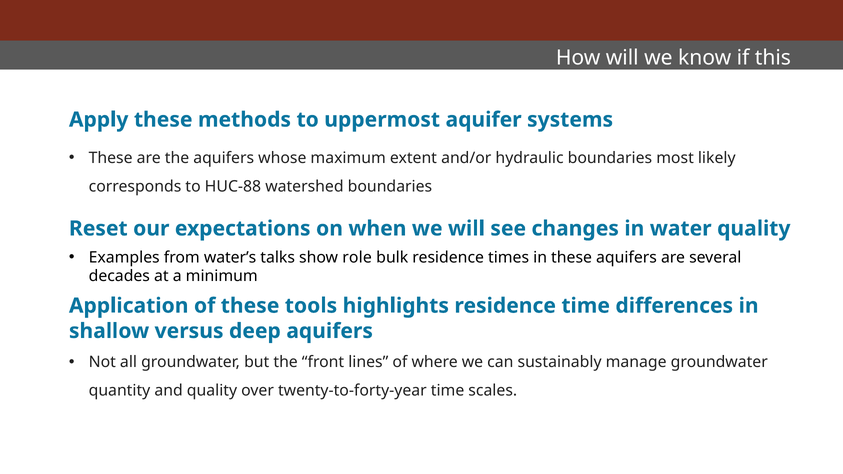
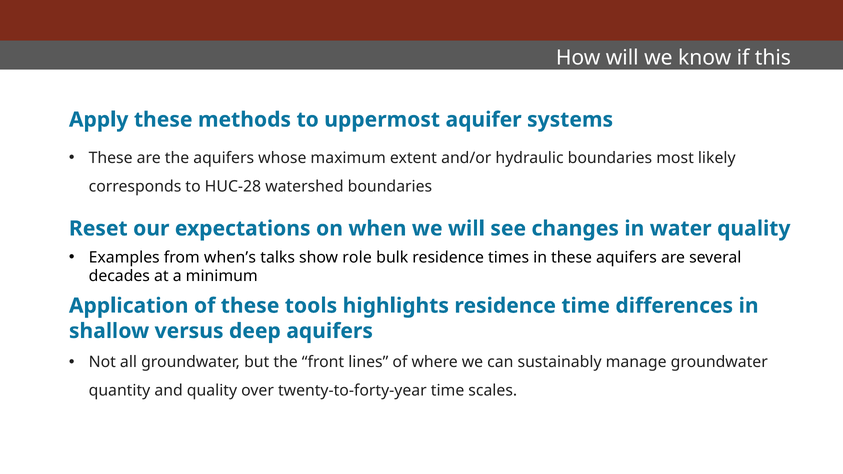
HUC-88: HUC-88 -> HUC-28
water’s: water’s -> when’s
